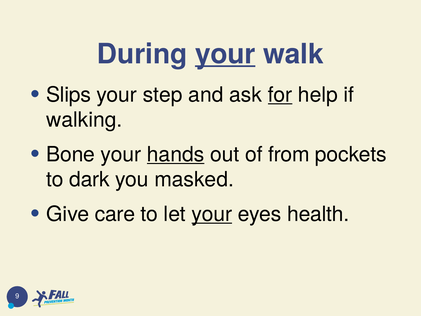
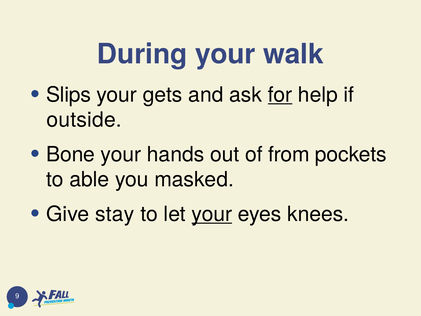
your at (225, 54) underline: present -> none
step: step -> gets
walking: walking -> outside
hands underline: present -> none
dark: dark -> able
care: care -> stay
health: health -> knees
